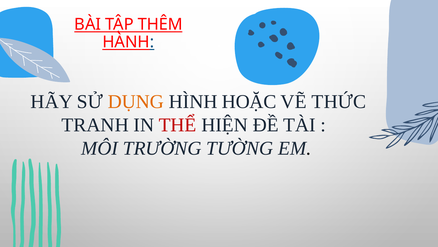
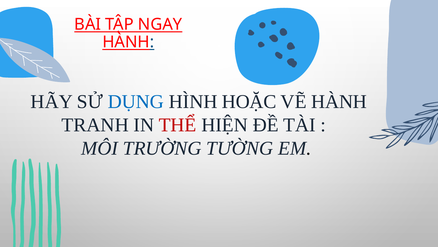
THÊM: THÊM -> NGAY
DỤNG colour: orange -> blue
VẼ THỨC: THỨC -> HÀNH
